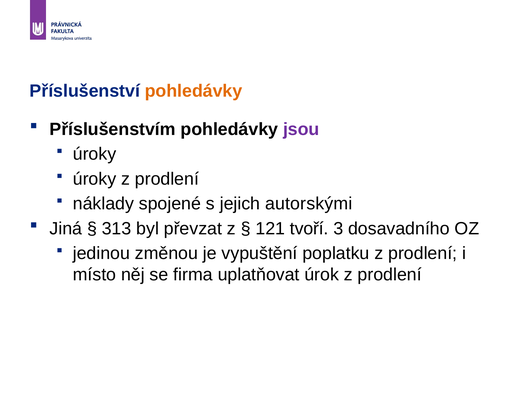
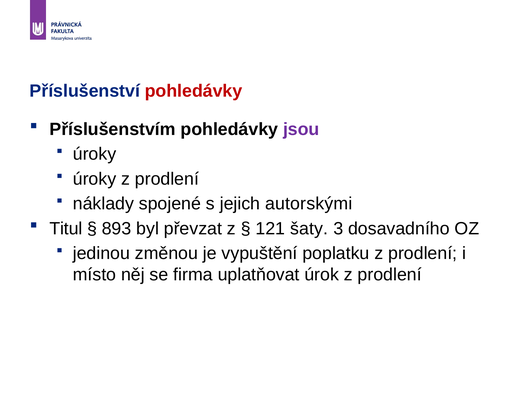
pohledávky at (194, 91) colour: orange -> red
Jiná: Jiná -> Titul
313: 313 -> 893
tvoří: tvoří -> šaty
